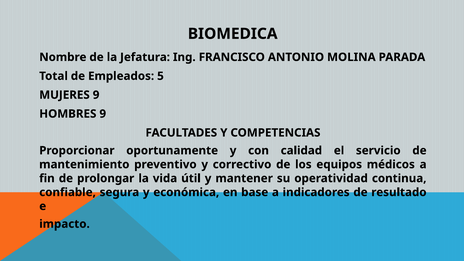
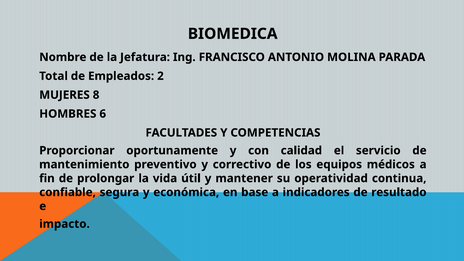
5: 5 -> 2
MUJERES 9: 9 -> 8
HOMBRES 9: 9 -> 6
